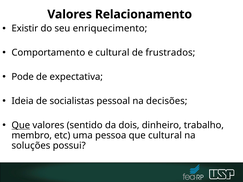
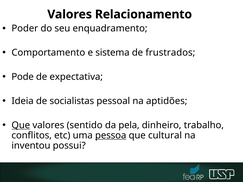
Existir: Existir -> Poder
enriquecimento: enriquecimento -> enquadramento
e cultural: cultural -> sistema
decisões: decisões -> aptidões
dois: dois -> pela
membro: membro -> conflitos
pessoa underline: none -> present
soluções: soluções -> inventou
